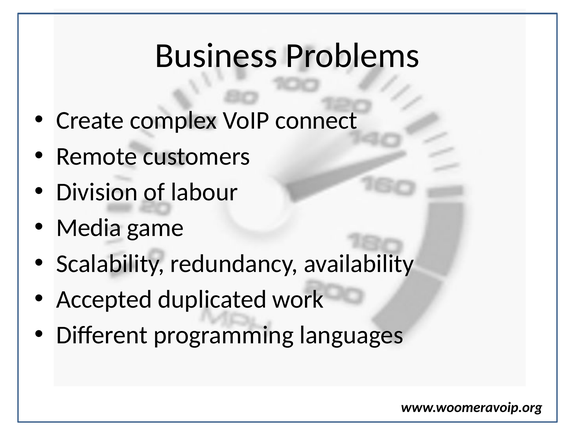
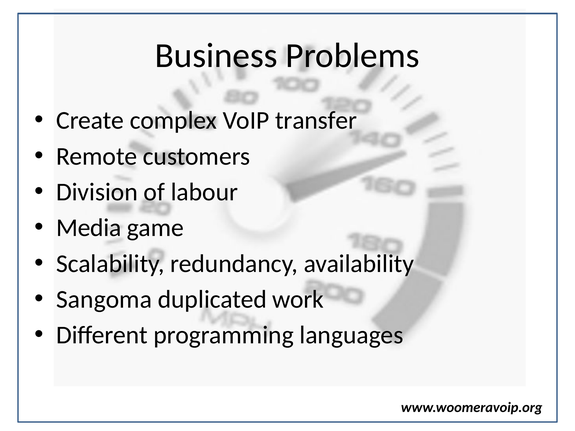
connect: connect -> transfer
Accepted: Accepted -> Sangoma
